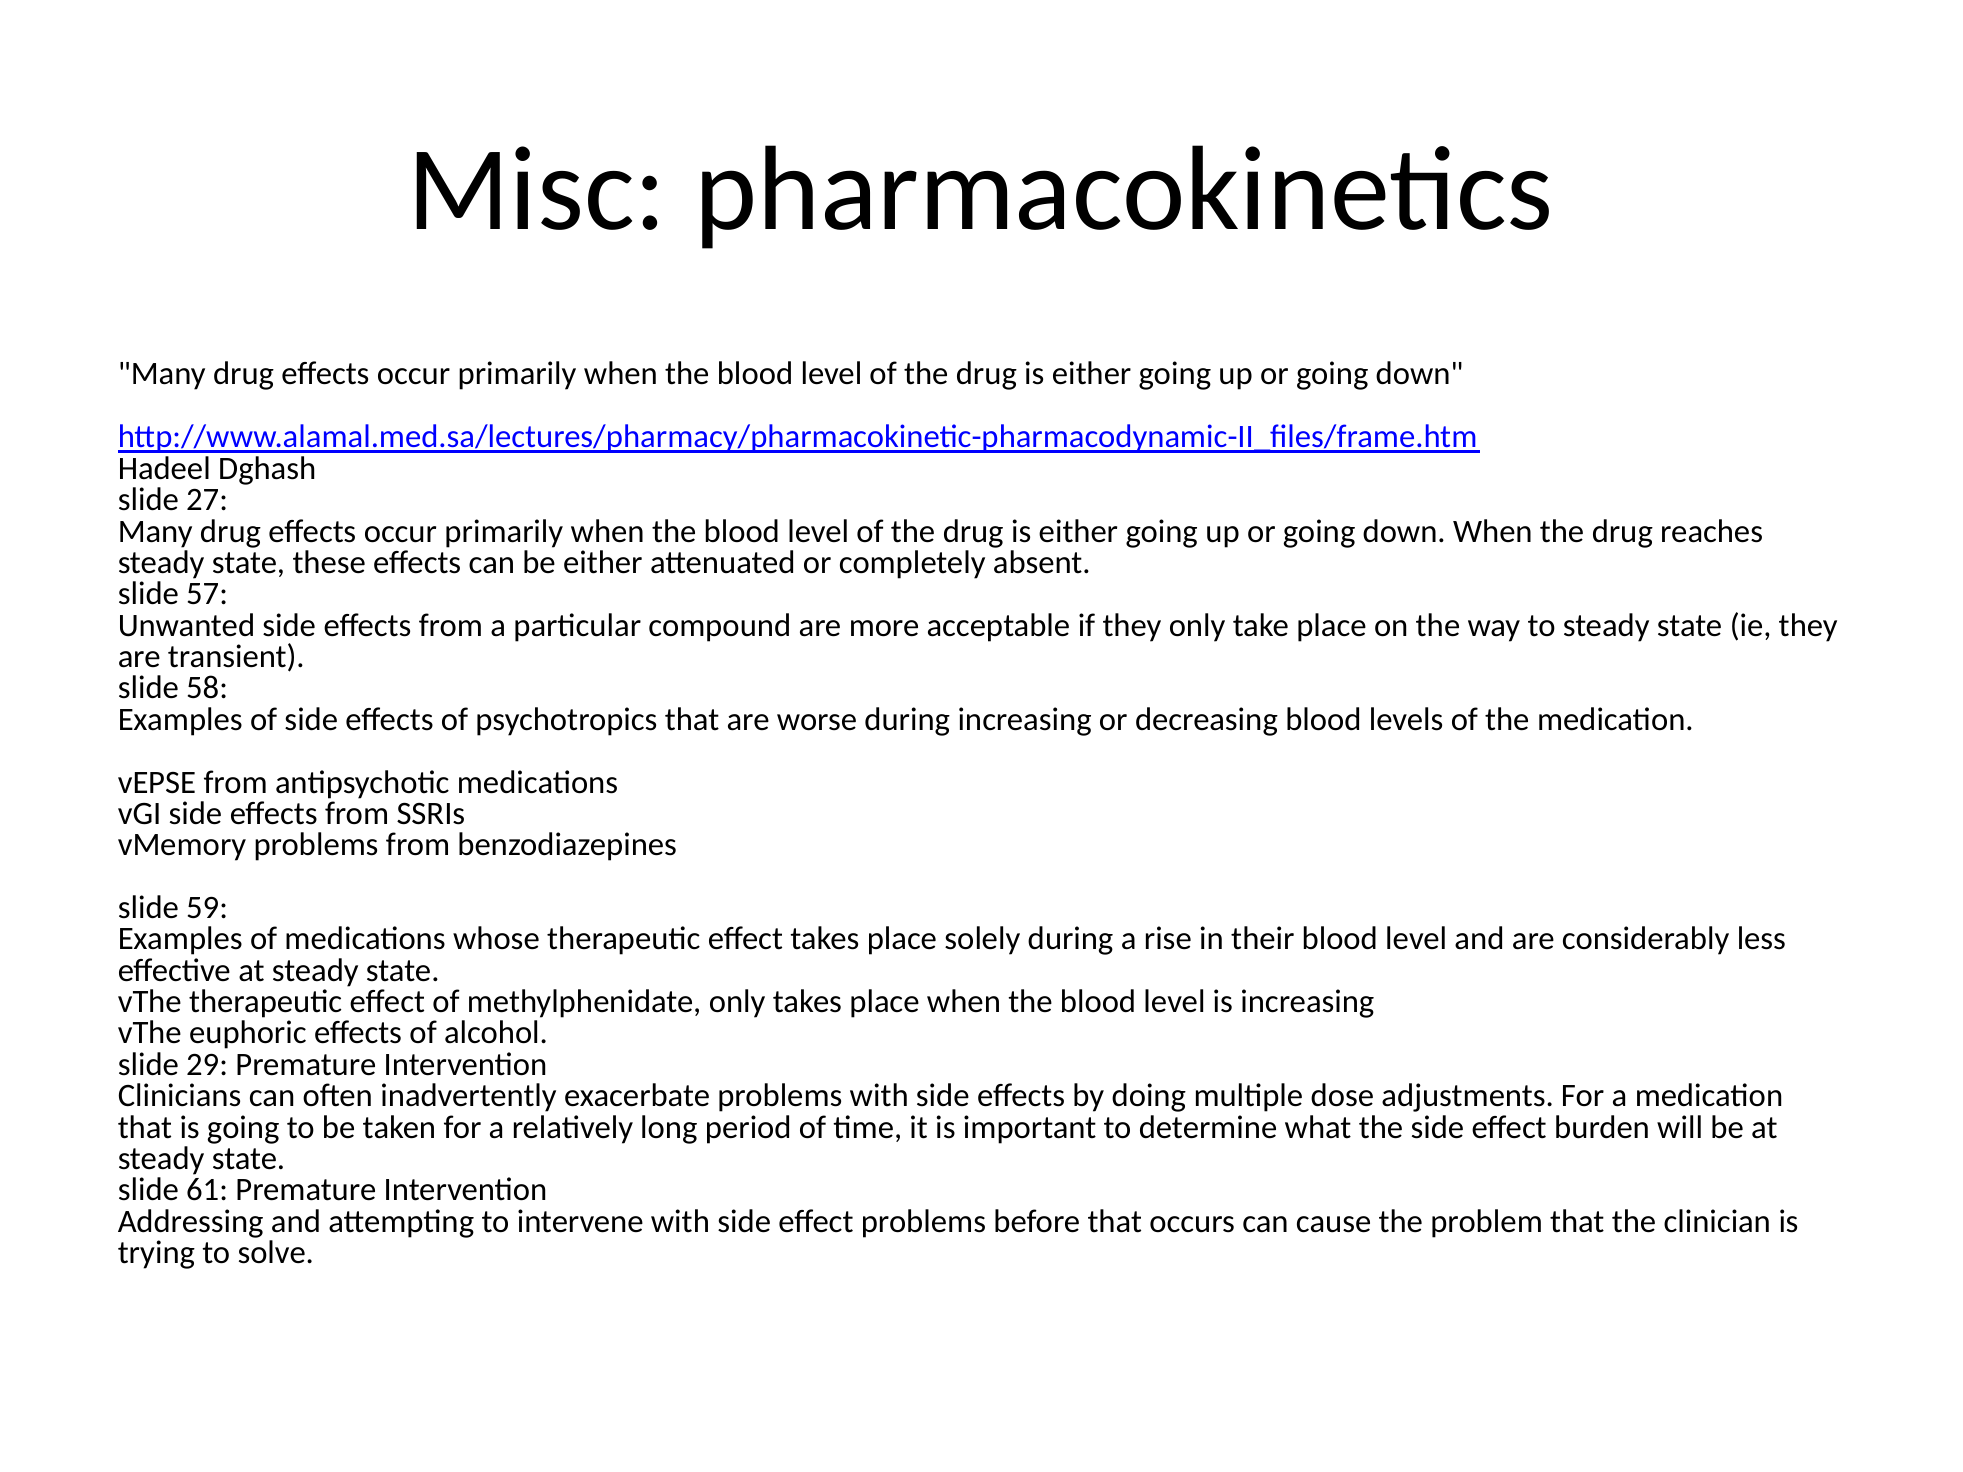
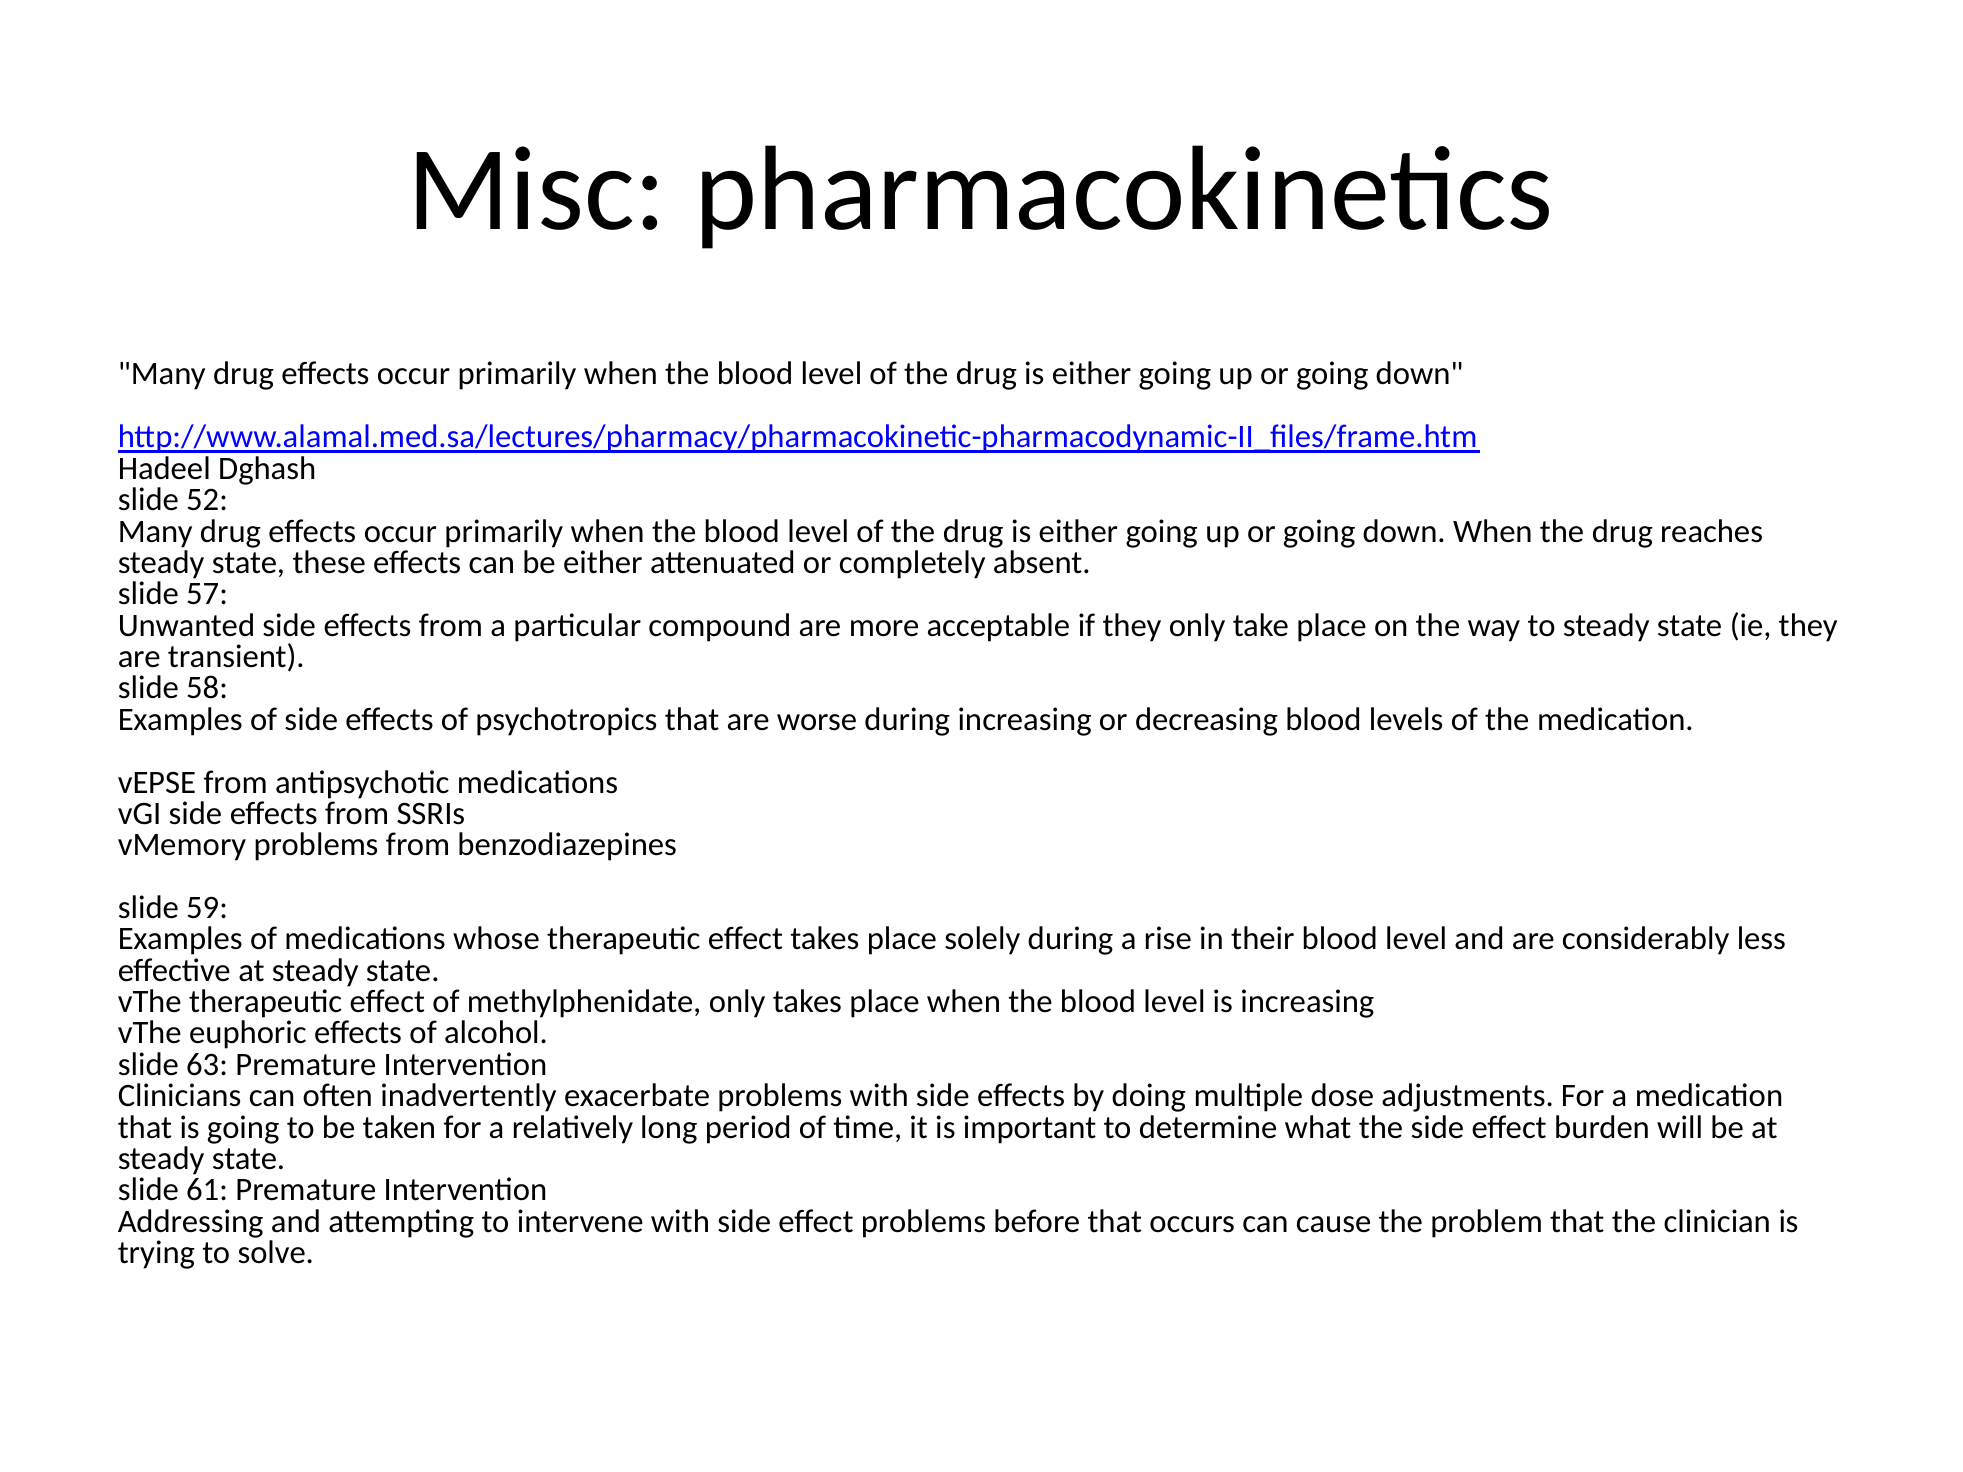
27: 27 -> 52
29: 29 -> 63
